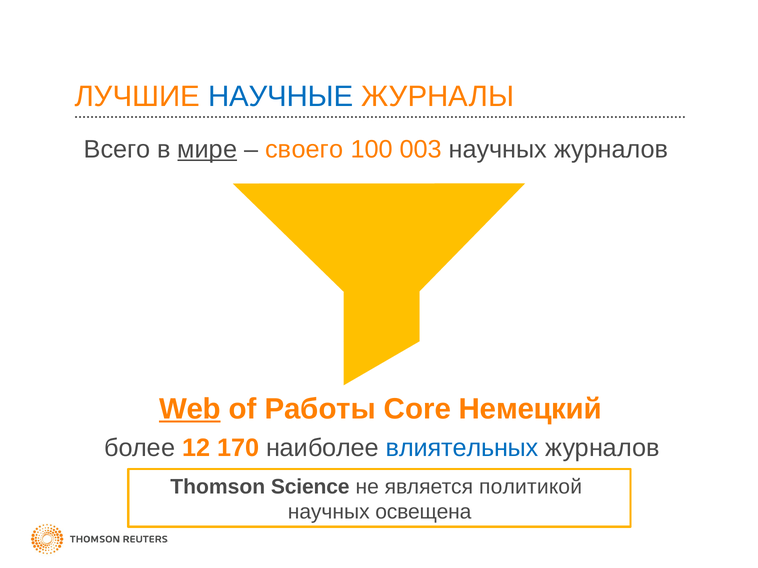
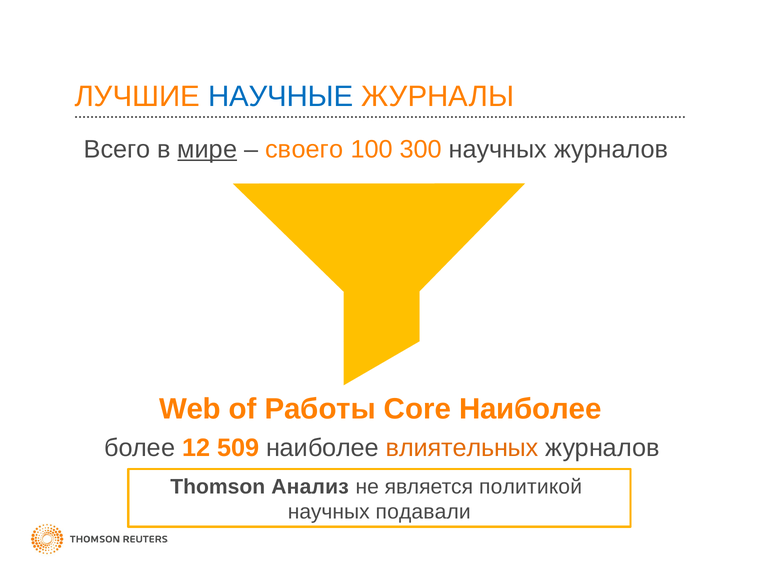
003: 003 -> 300
Web underline: present -> none
Core Немецкий: Немецкий -> Наиболее
170: 170 -> 509
влиятельных colour: blue -> orange
Science: Science -> Анализ
освещена: освещена -> подавали
